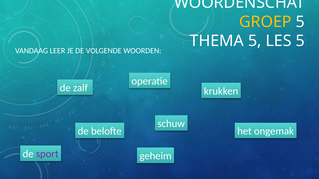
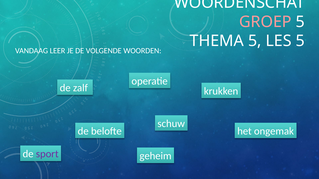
GROEP colour: yellow -> pink
